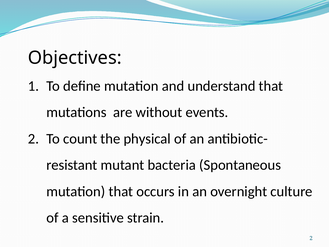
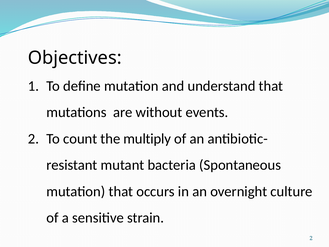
physical: physical -> multiply
